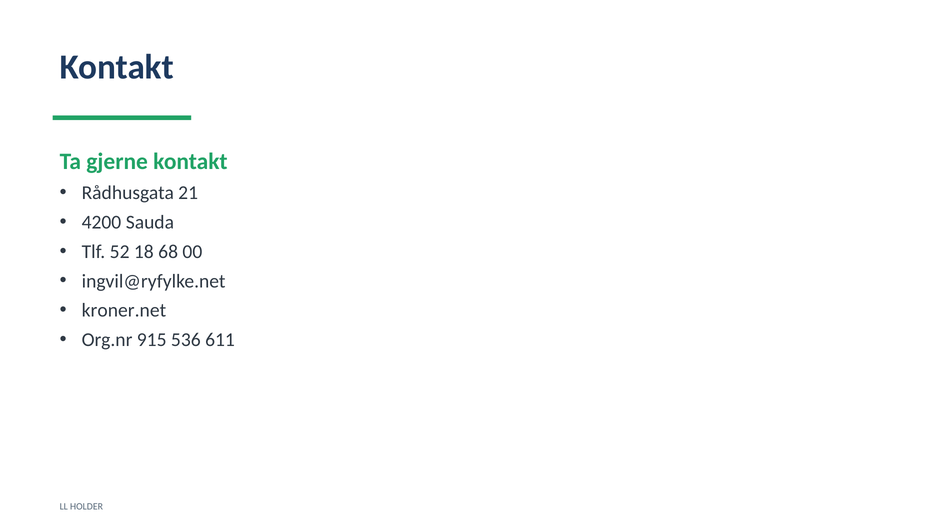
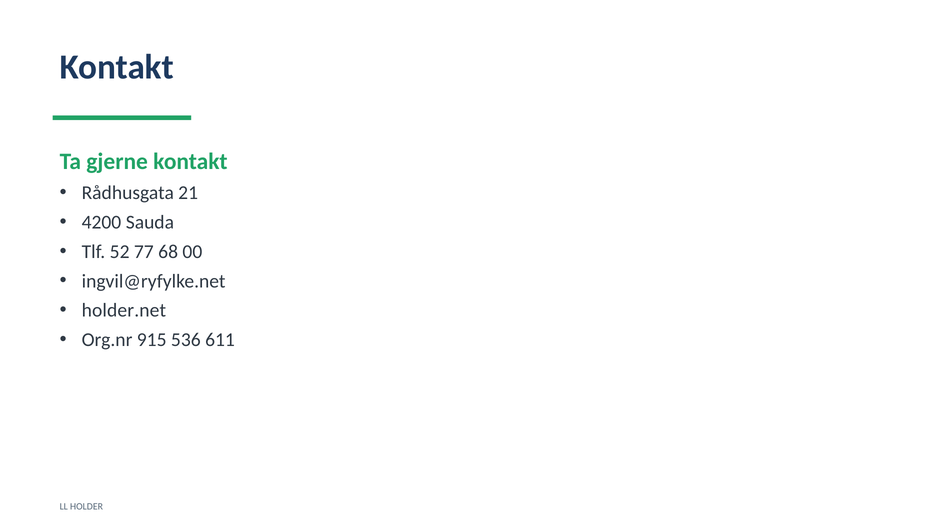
18: 18 -> 77
kroner.net: kroner.net -> holder.net
